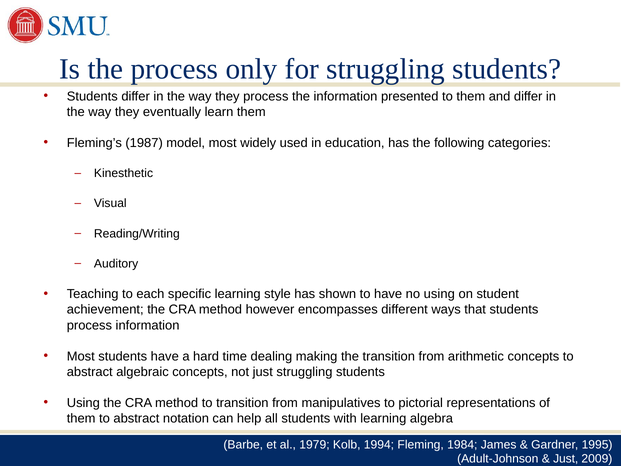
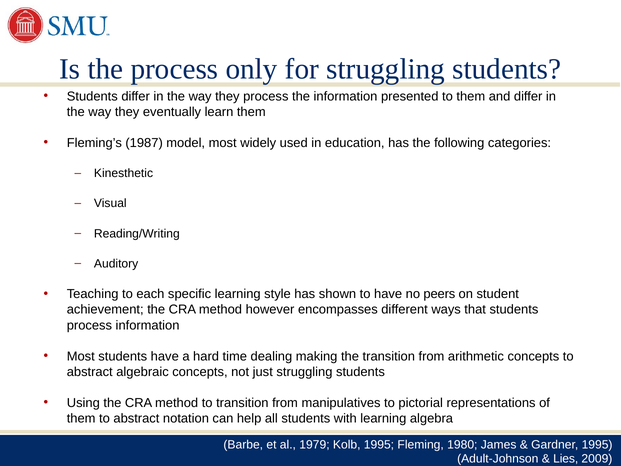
no using: using -> peers
Kolb 1994: 1994 -> 1995
1984: 1984 -> 1980
Just at (566, 458): Just -> Lies
